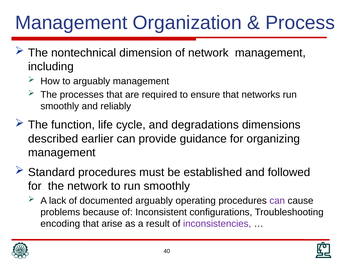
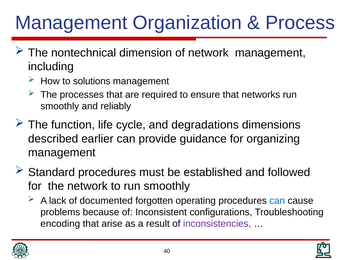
to arguably: arguably -> solutions
documented arguably: arguably -> forgotten
can at (277, 201) colour: purple -> blue
